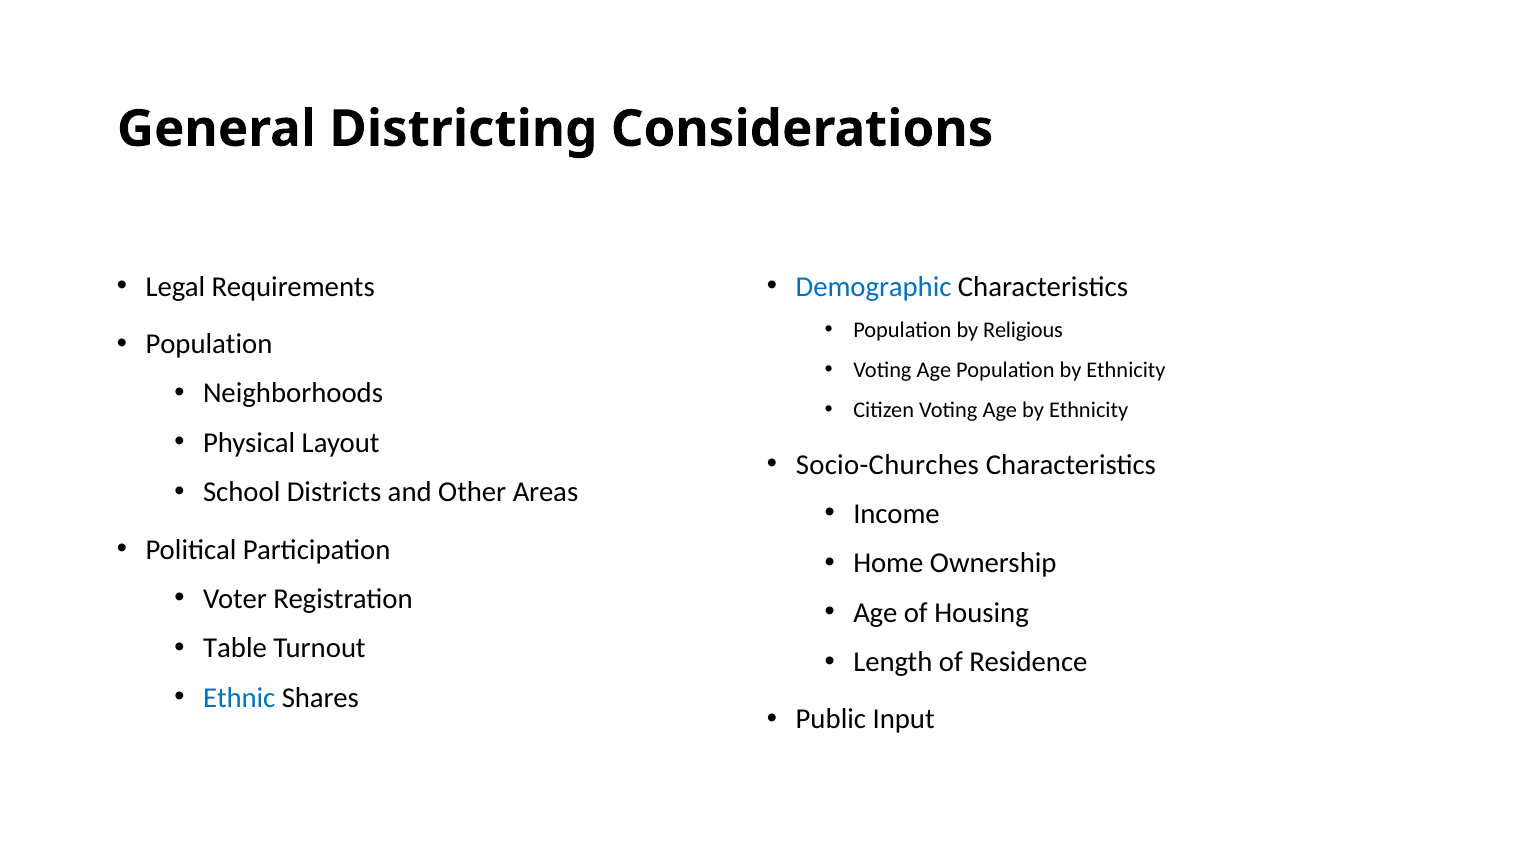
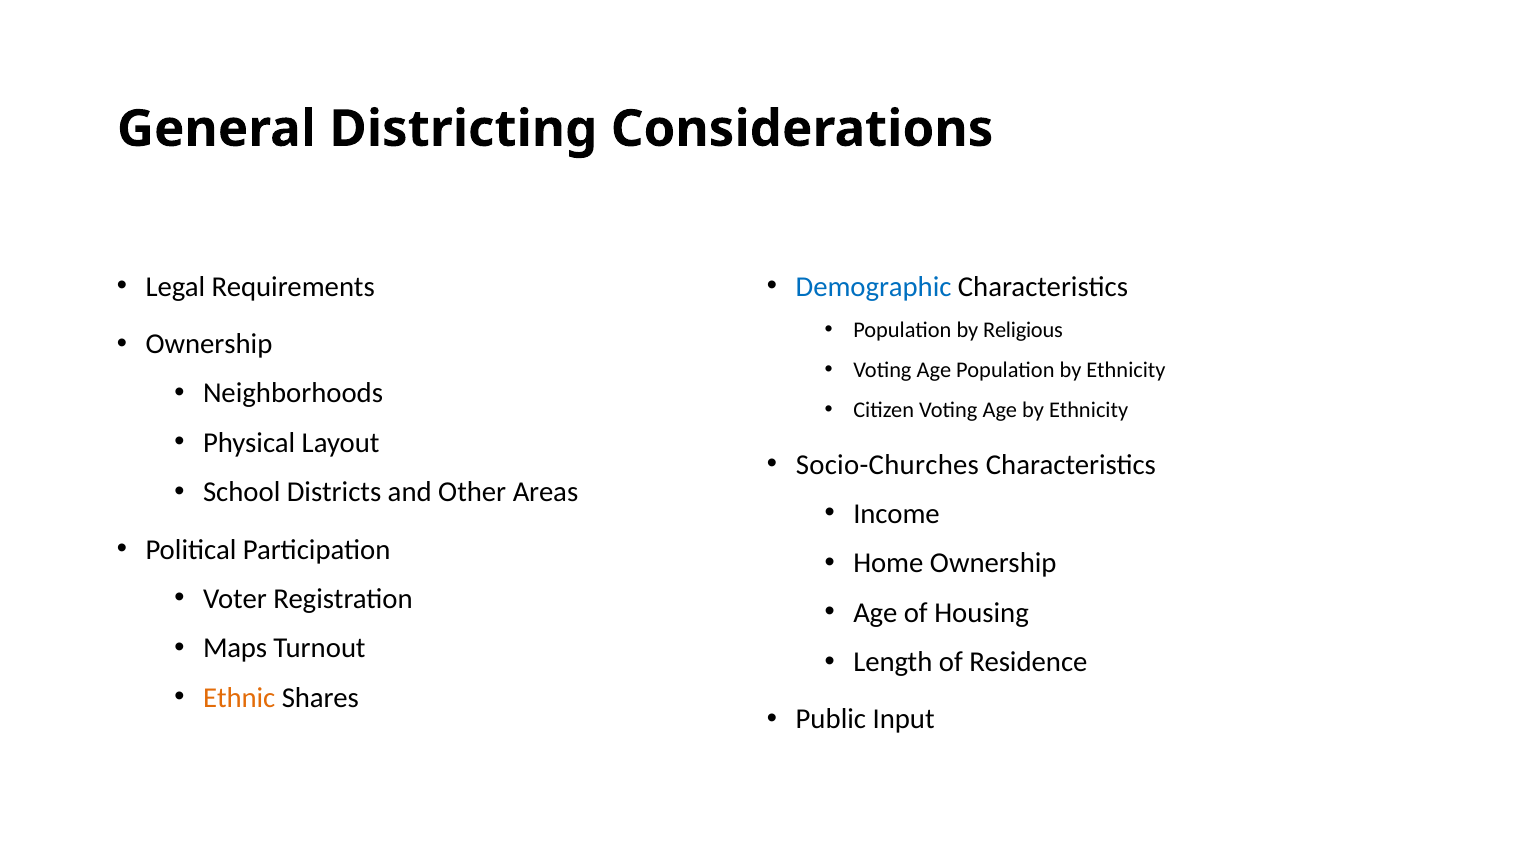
Population at (209, 344): Population -> Ownership
Table: Table -> Maps
Ethnic colour: blue -> orange
